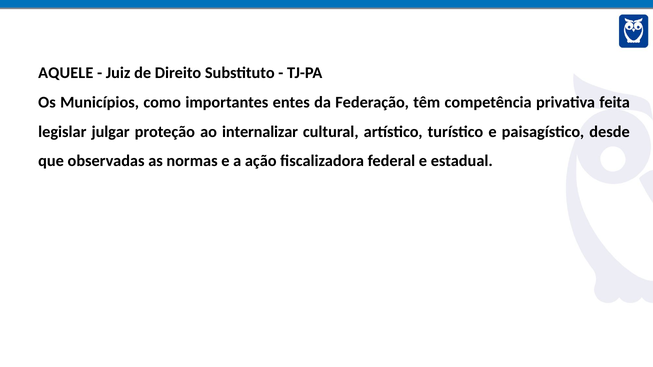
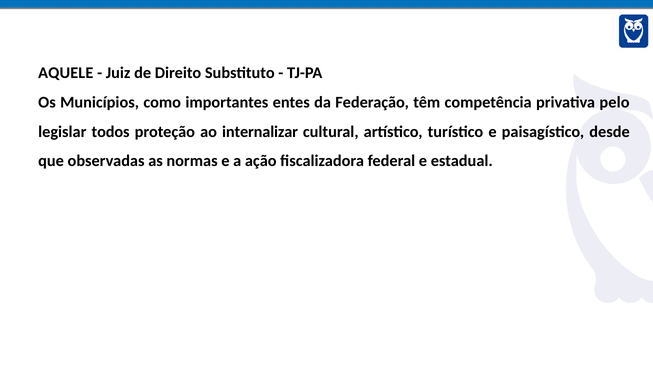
feita: feita -> pelo
julgar: julgar -> todos
